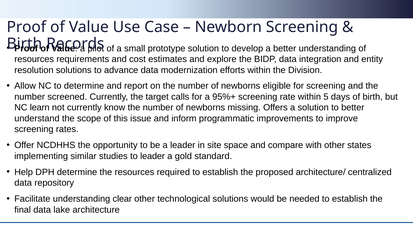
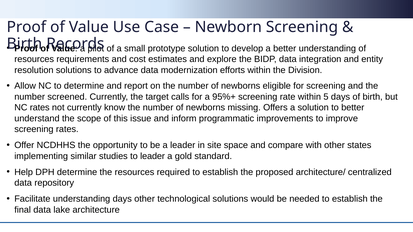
NC learn: learn -> rates
understanding clear: clear -> days
